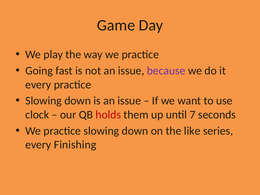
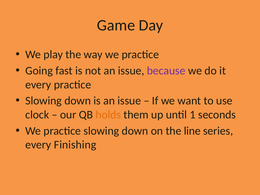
holds colour: red -> orange
7: 7 -> 1
like: like -> line
